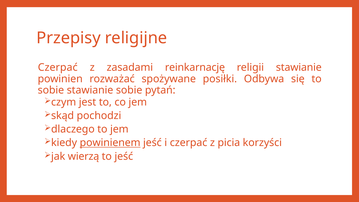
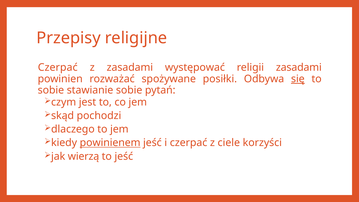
reinkarnację: reinkarnację -> występować
religii stawianie: stawianie -> zasadami
się underline: none -> present
picia: picia -> ciele
